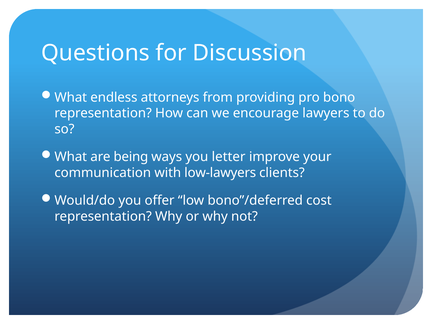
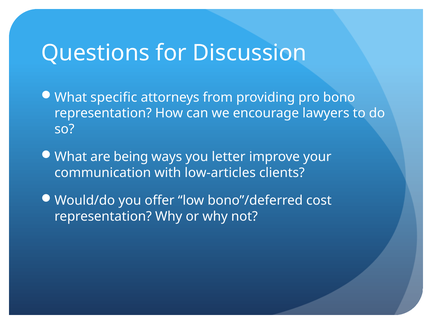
endless: endless -> specific
low-lawyers: low-lawyers -> low-articles
